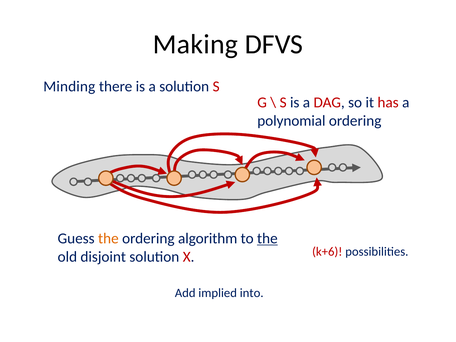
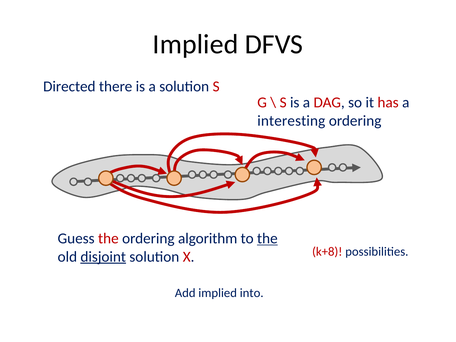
Making at (195, 44): Making -> Implied
Minding: Minding -> Directed
polynomial: polynomial -> interesting
the at (108, 238) colour: orange -> red
disjoint underline: none -> present
k+6: k+6 -> k+8
